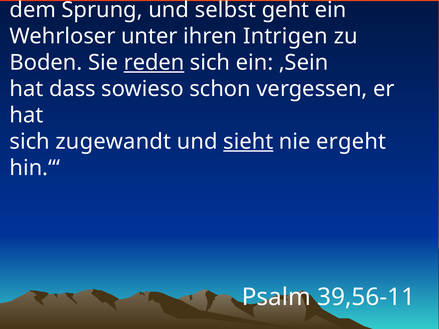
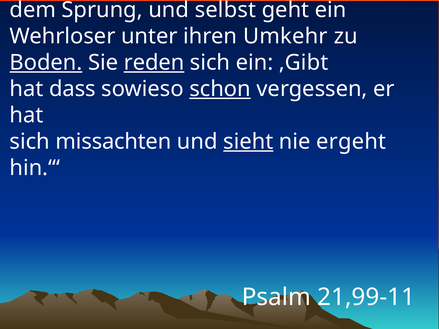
Intrigen: Intrigen -> Umkehr
Boden underline: none -> present
‚Sein: ‚Sein -> ‚Gibt
schon underline: none -> present
zugewandt: zugewandt -> missachten
39,56-11: 39,56-11 -> 21,99-11
